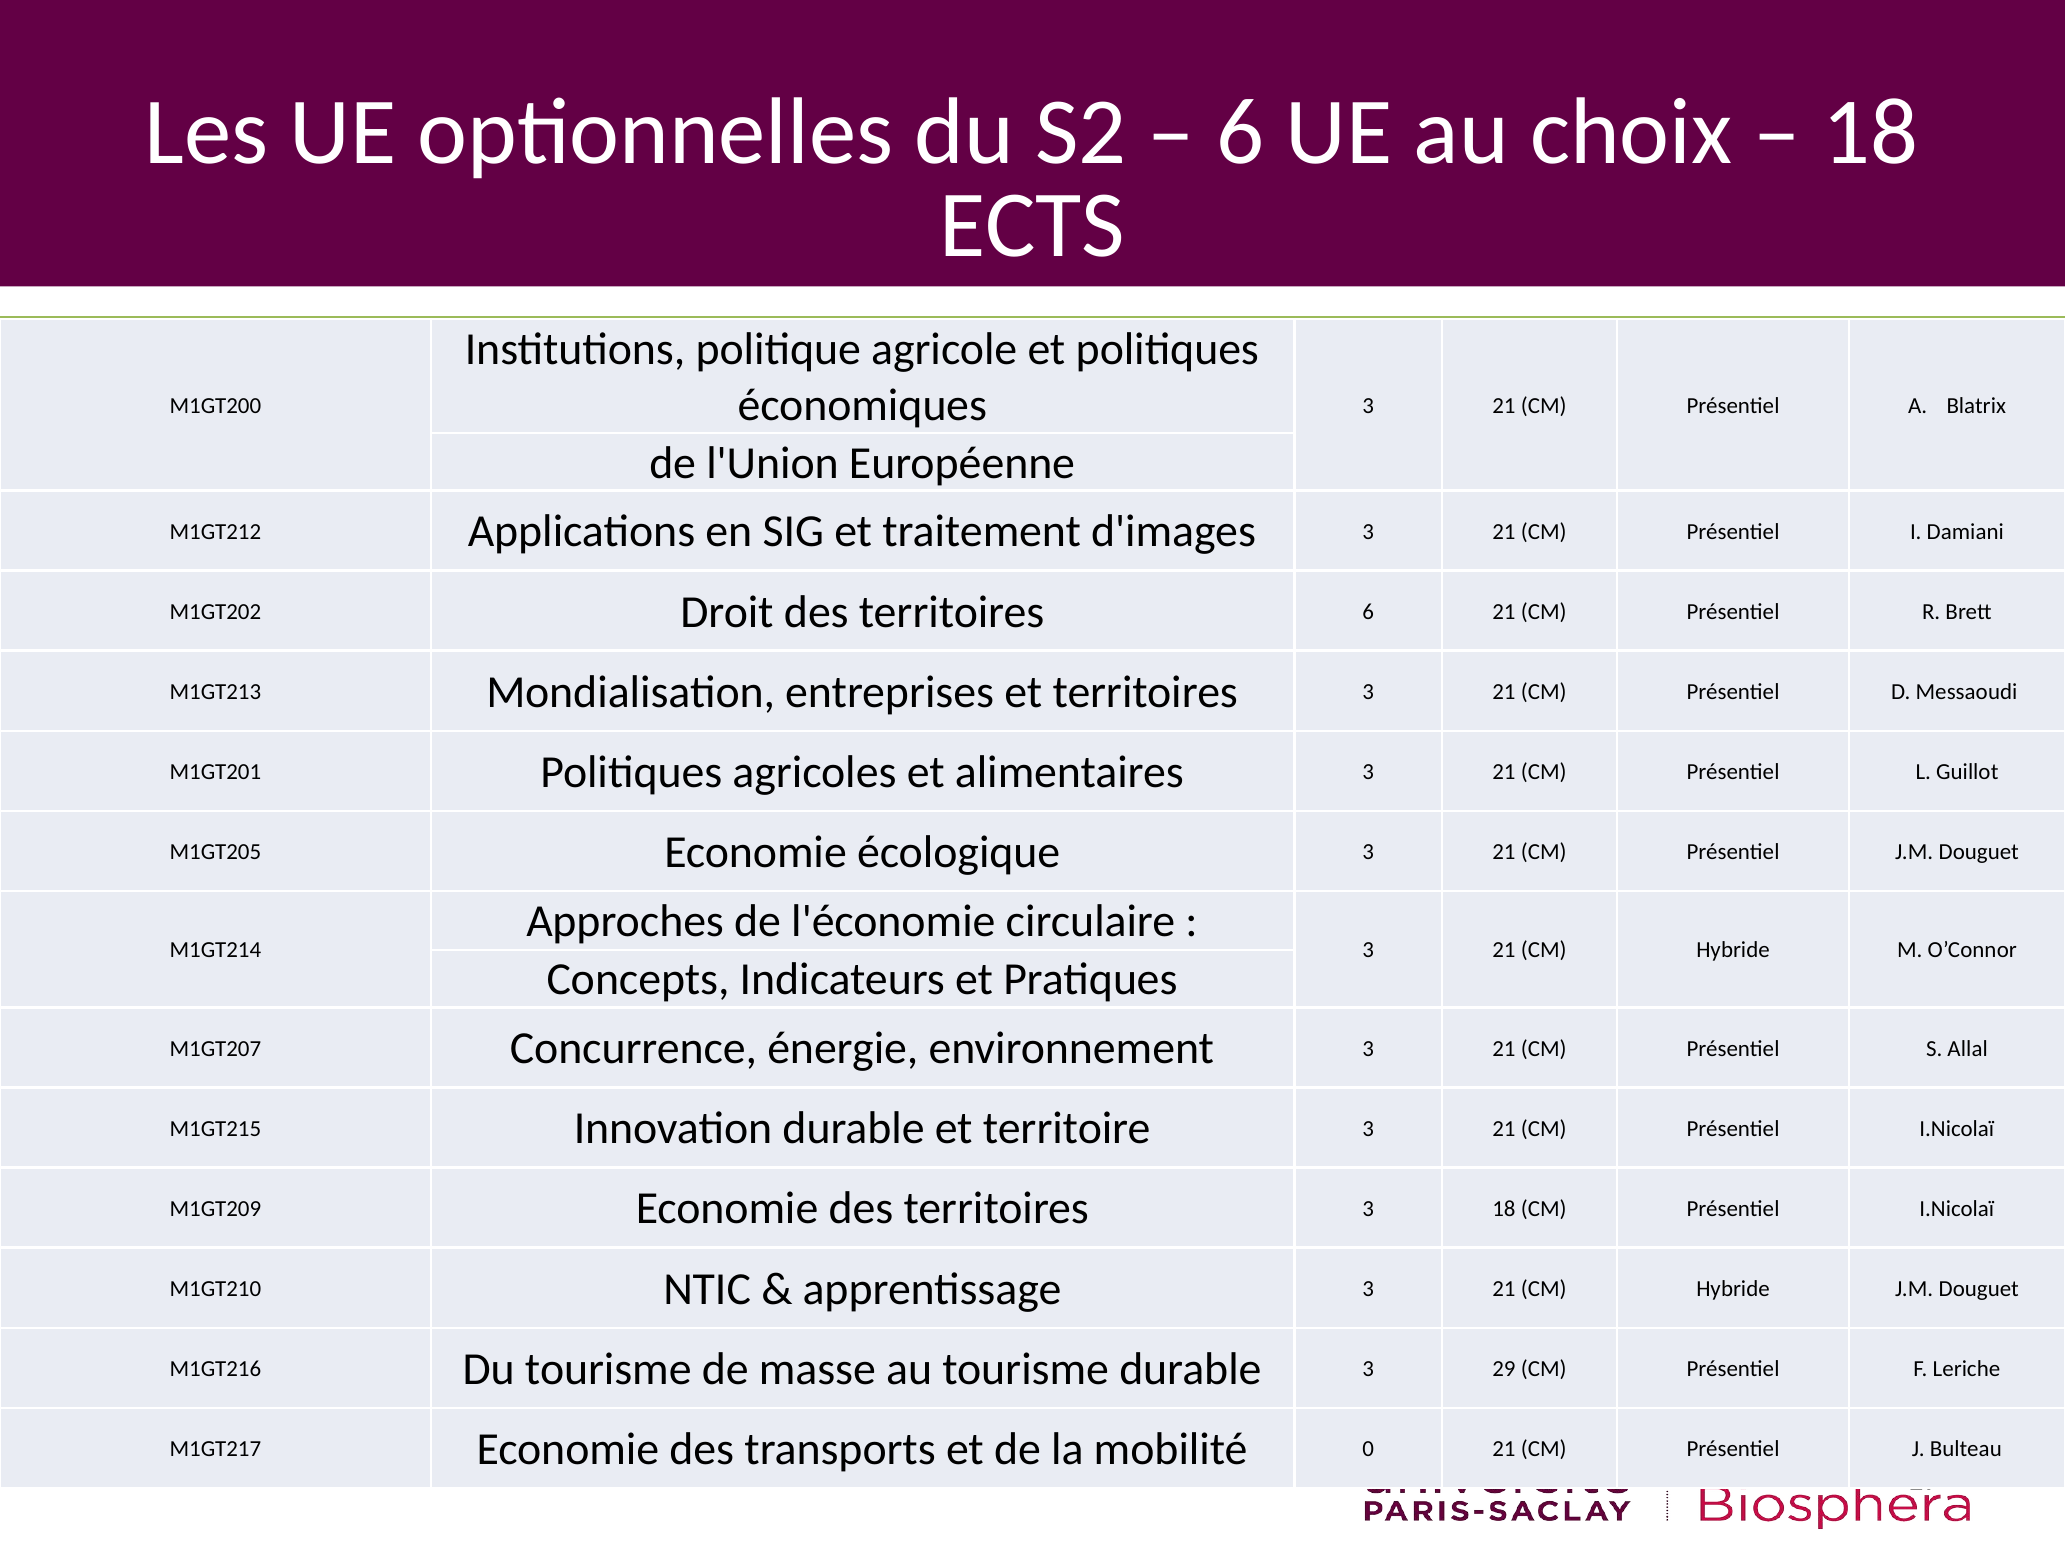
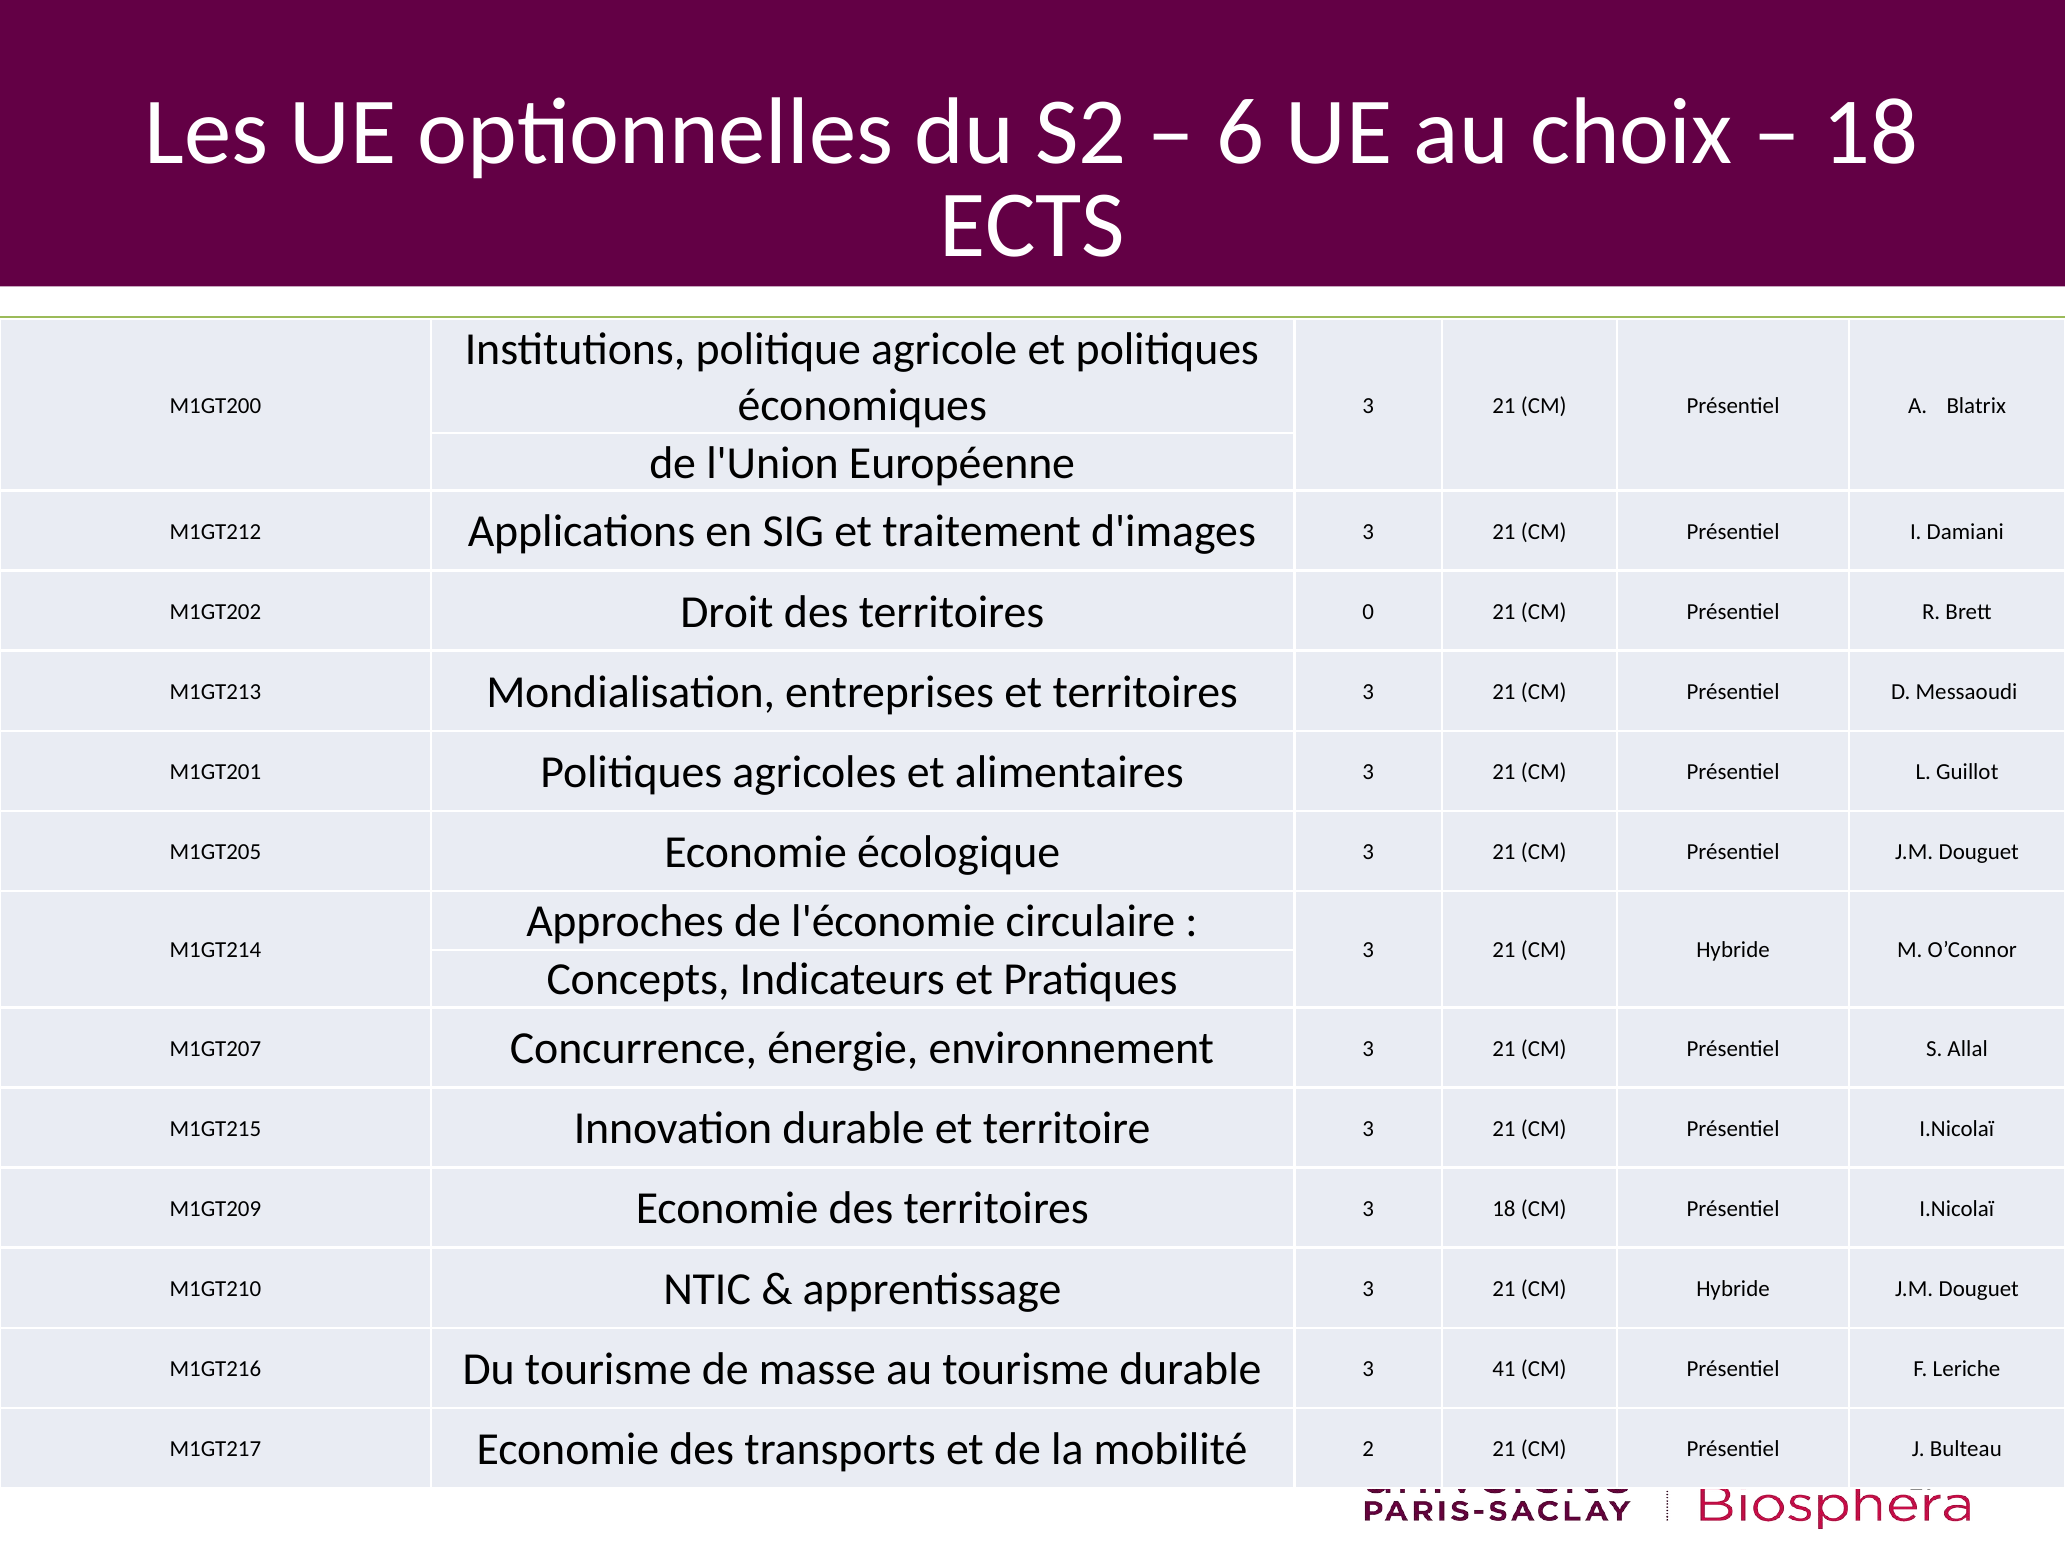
territoires 6: 6 -> 0
29: 29 -> 41
0: 0 -> 2
